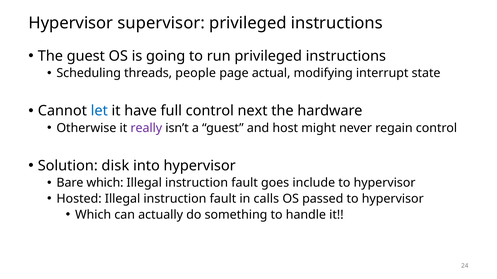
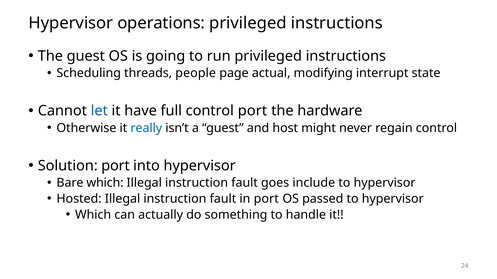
supervisor: supervisor -> operations
control next: next -> port
really colour: purple -> blue
Solution disk: disk -> port
in calls: calls -> port
